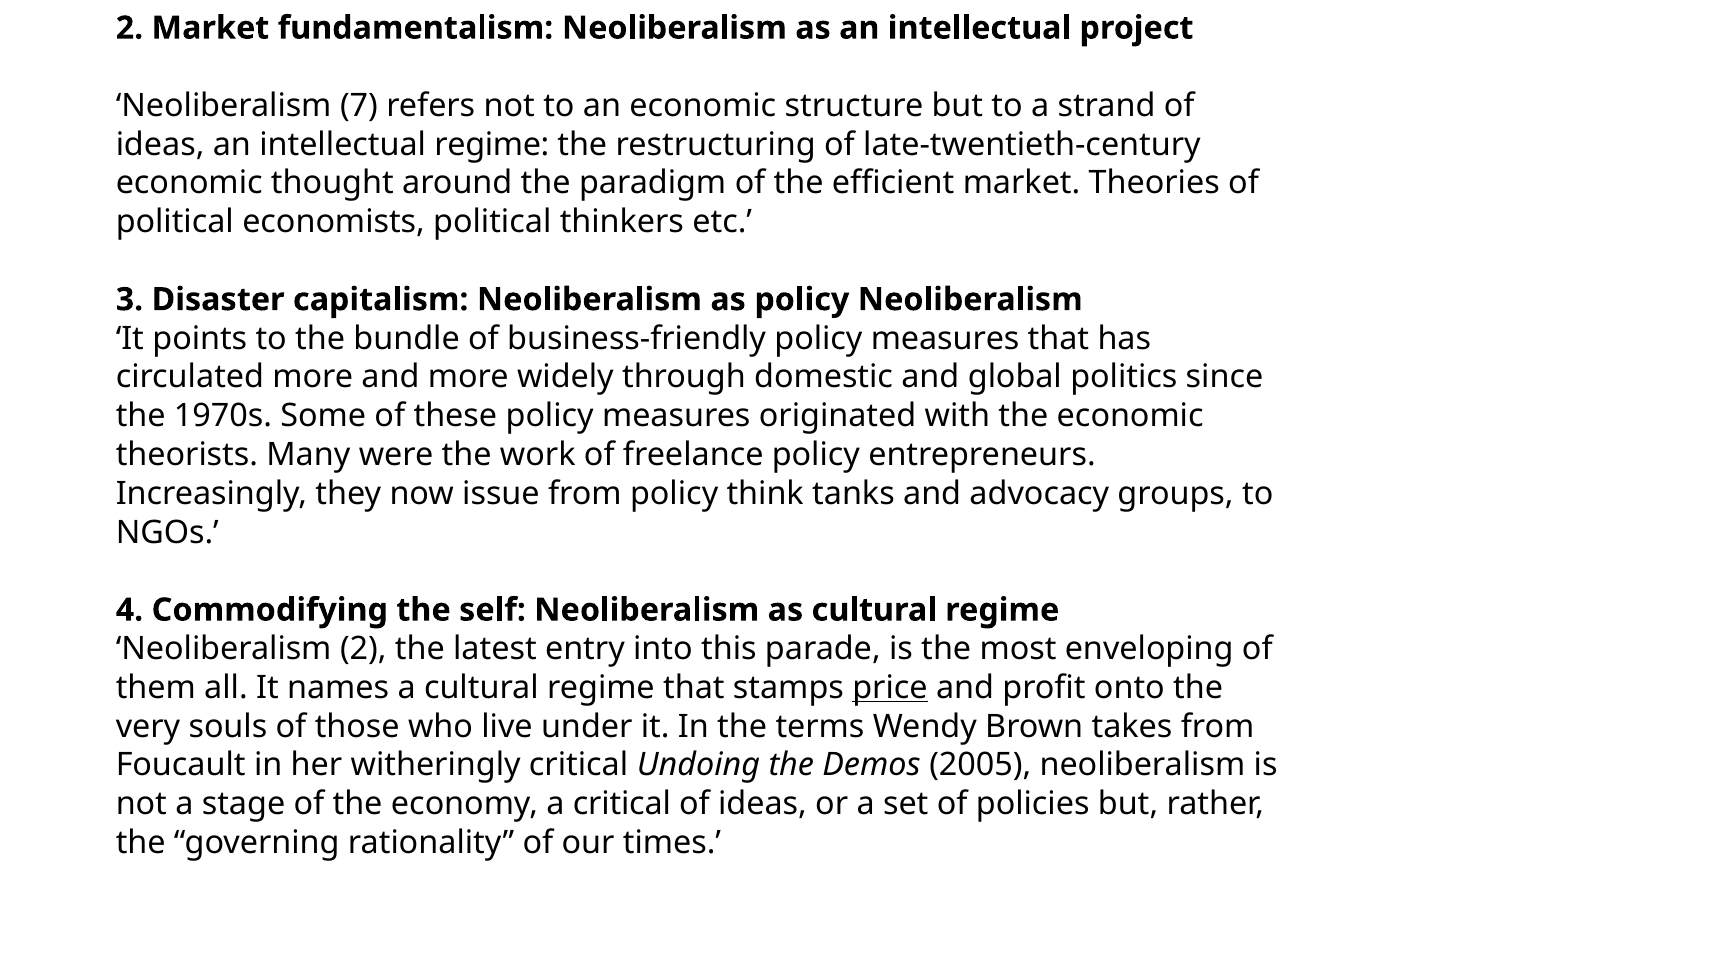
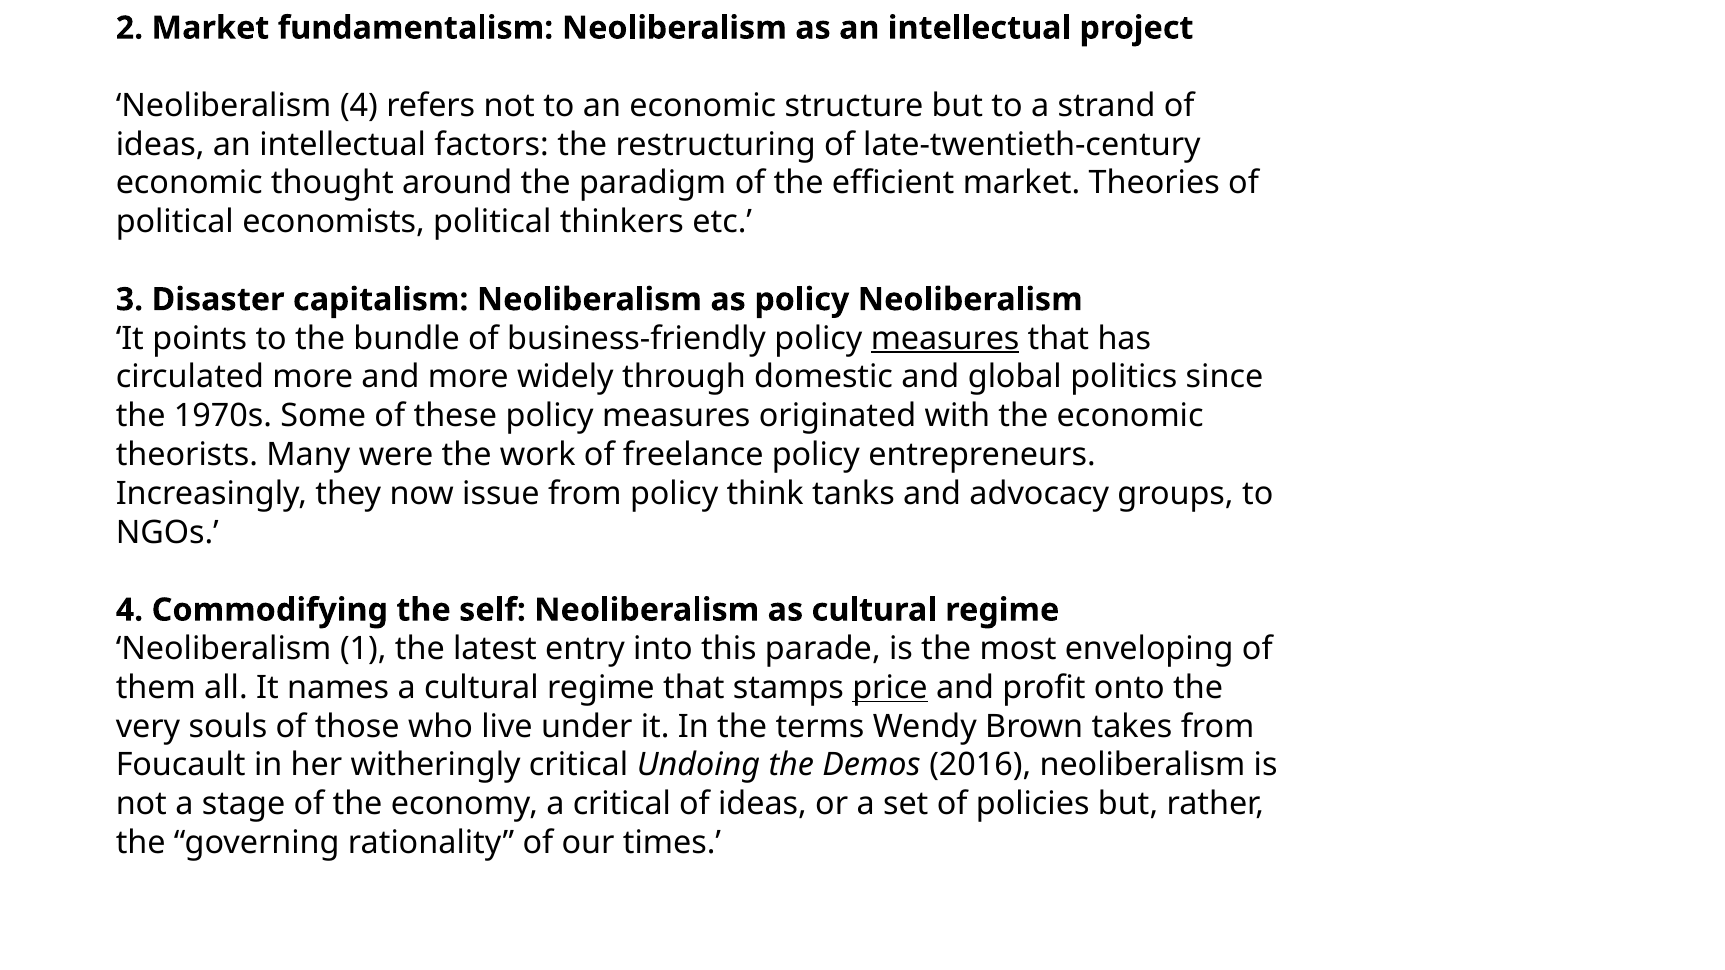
Neoliberalism 7: 7 -> 4
intellectual regime: regime -> factors
measures at (945, 338) underline: none -> present
Neoliberalism 2: 2 -> 1
2005: 2005 -> 2016
